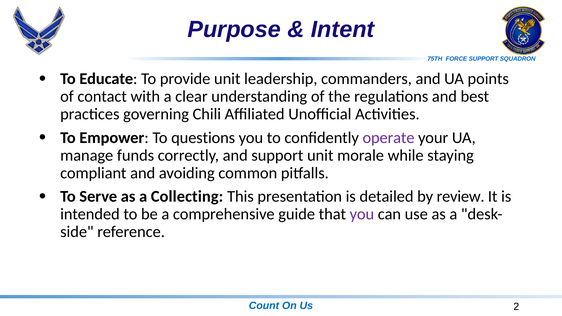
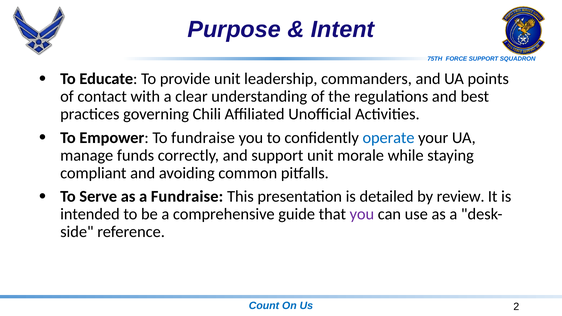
To questions: questions -> fundraise
operate colour: purple -> blue
a Collecting: Collecting -> Fundraise
